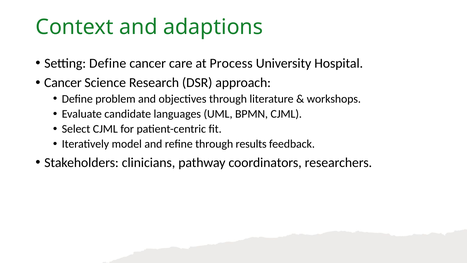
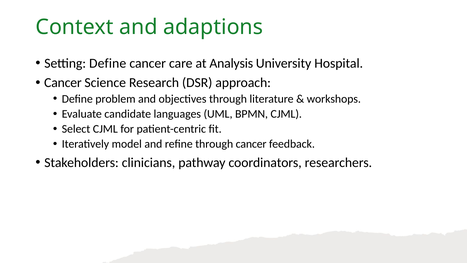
Process: Process -> Analysis
through results: results -> cancer
